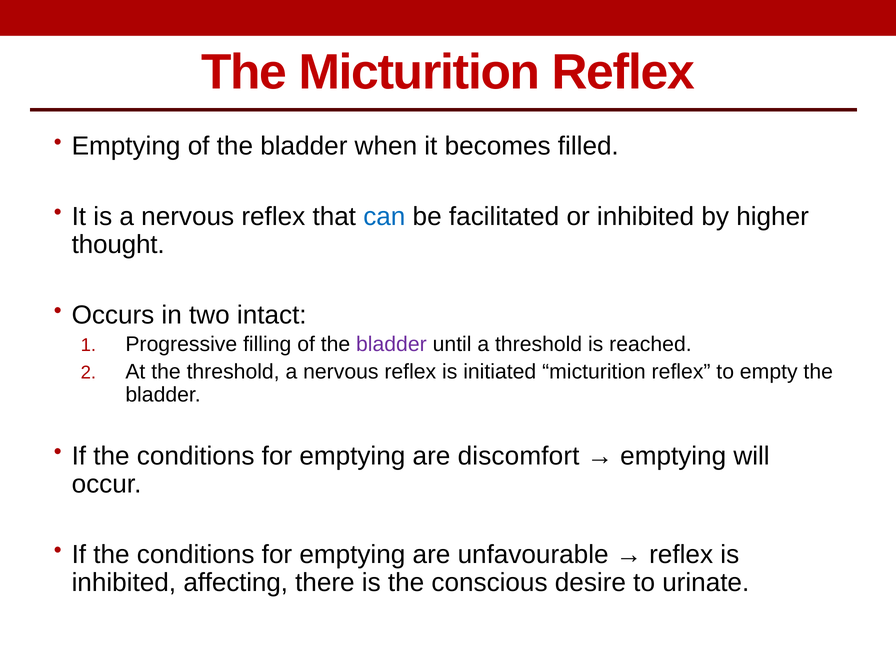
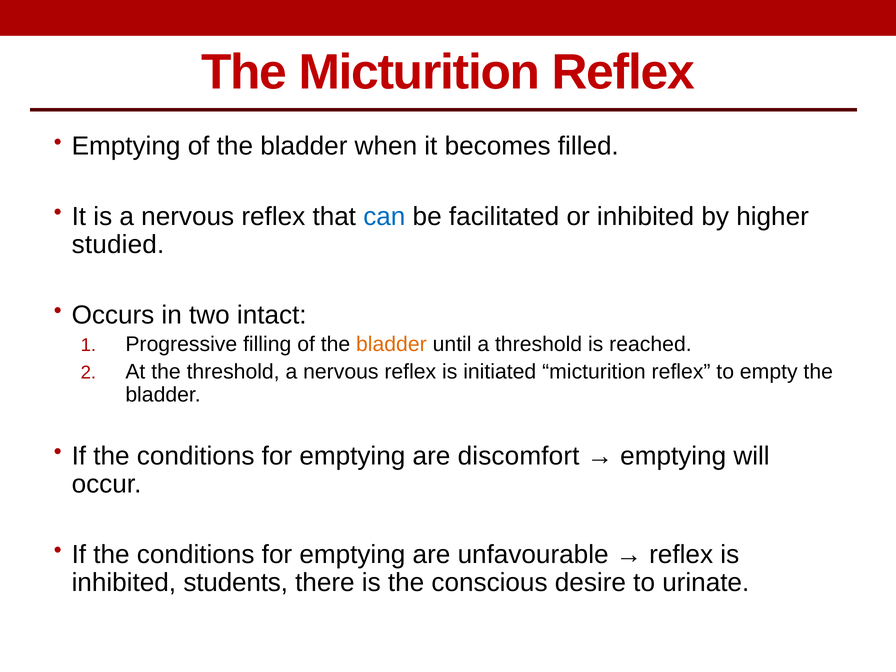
thought: thought -> studied
bladder at (391, 344) colour: purple -> orange
affecting: affecting -> students
